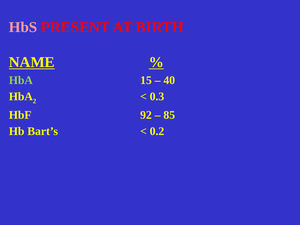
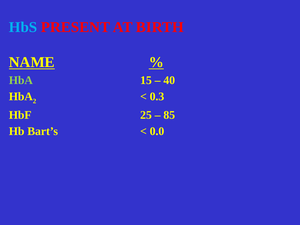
HbS colour: pink -> light blue
92: 92 -> 25
0.2: 0.2 -> 0.0
